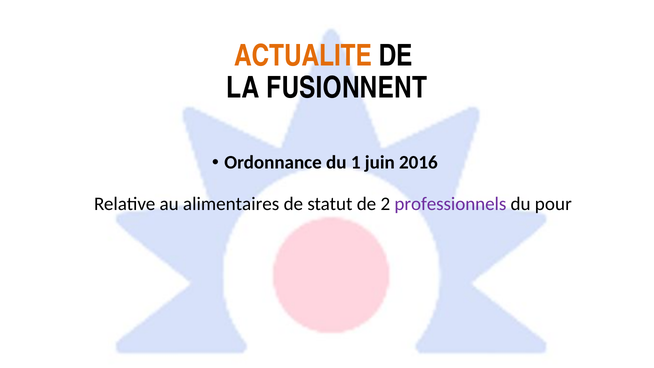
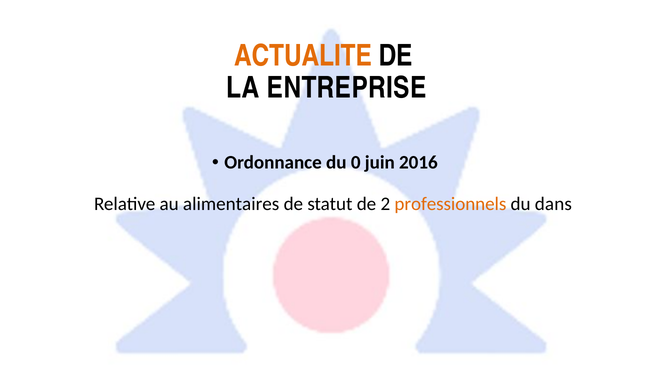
FUSIONNENT: FUSIONNENT -> ENTREPRISE
1: 1 -> 0
professionnels colour: purple -> orange
pour: pour -> dans
